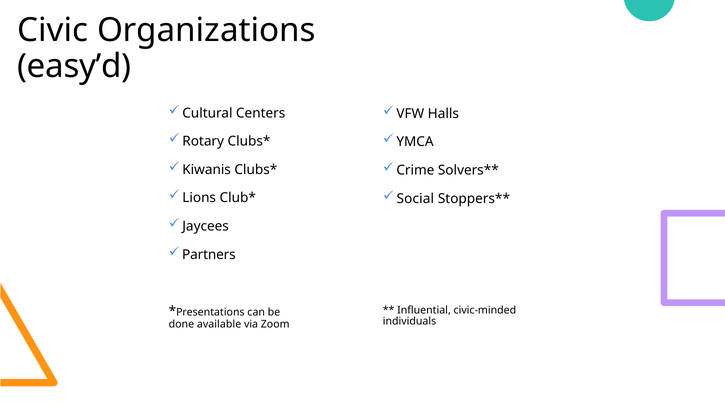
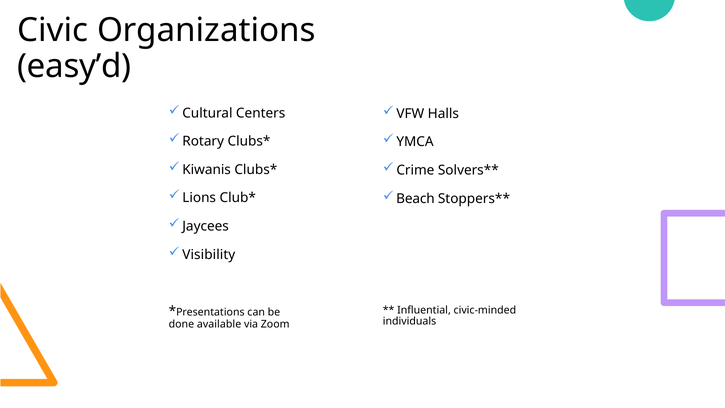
Social: Social -> Beach
Partners: Partners -> Visibility
